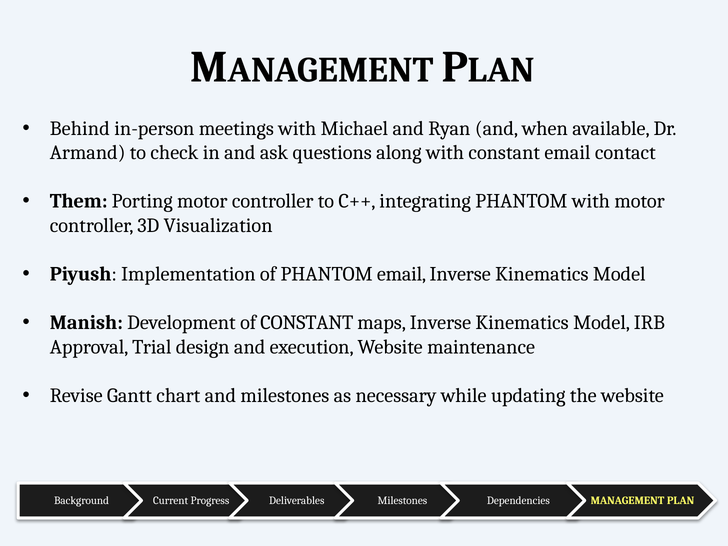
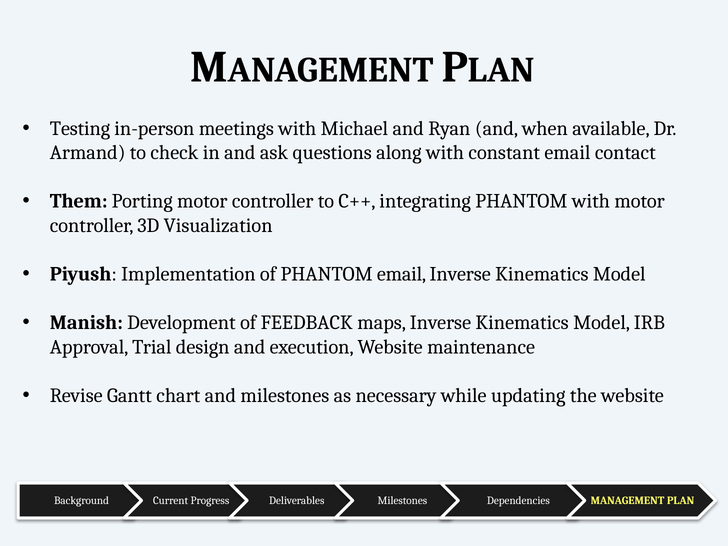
Behind: Behind -> Testing
of CONSTANT: CONSTANT -> FEEDBACK
